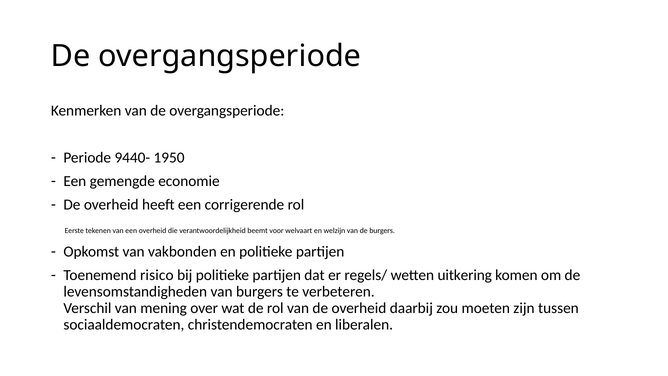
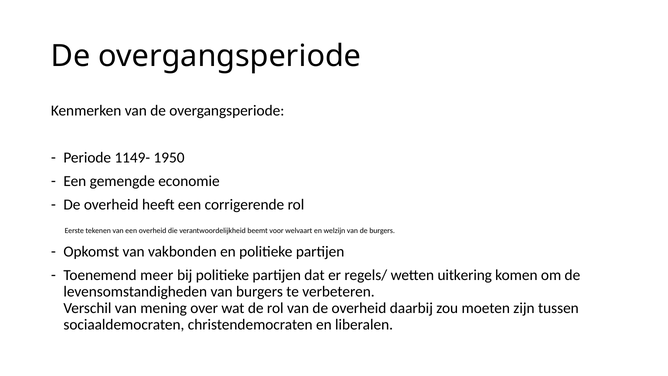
9440-: 9440- -> 1149-
risico: risico -> meer
